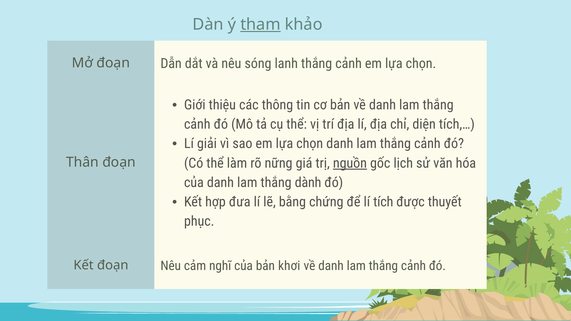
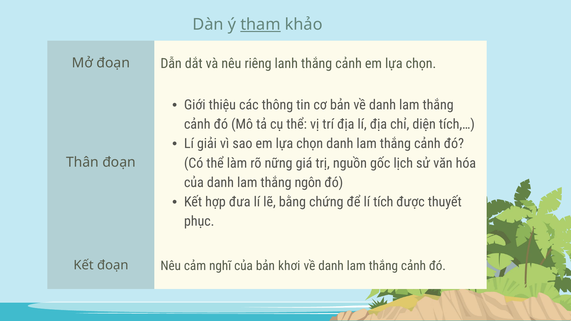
sóng: sóng -> riêng
nguồn underline: present -> none
dành: dành -> ngôn
